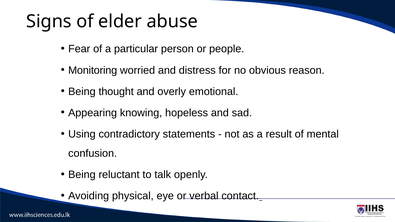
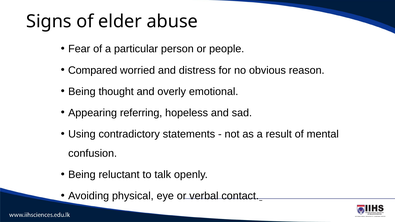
Monitoring: Monitoring -> Compared
knowing: knowing -> referring
